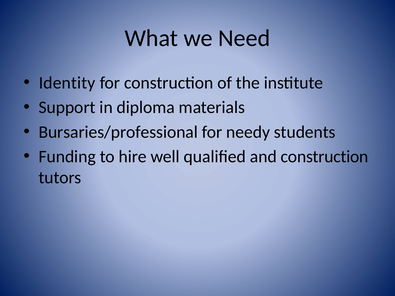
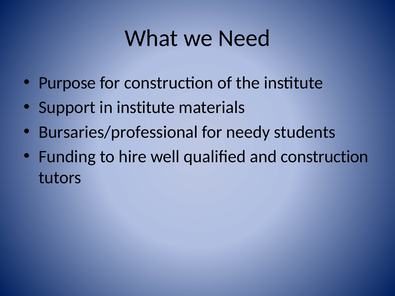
Identity: Identity -> Purpose
in diploma: diploma -> institute
